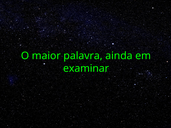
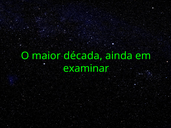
palavra: palavra -> década
